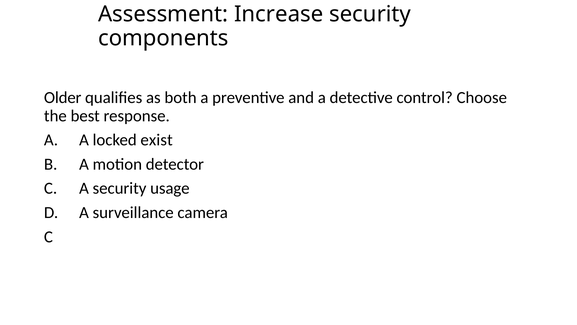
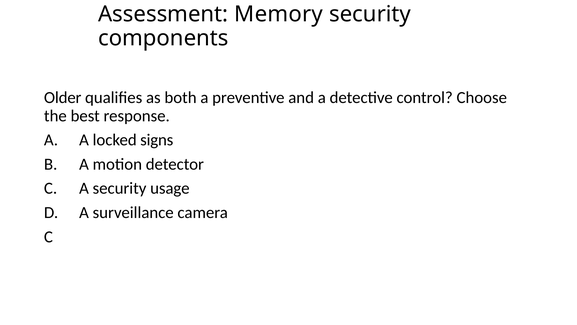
Increase: Increase -> Memory
exist: exist -> signs
